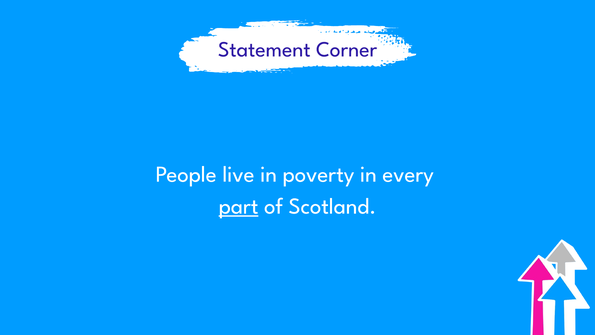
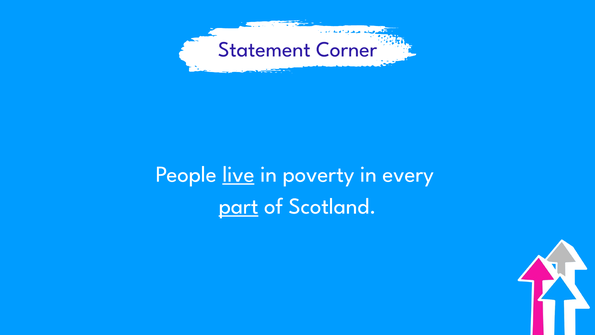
live underline: none -> present
